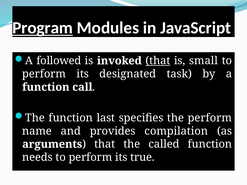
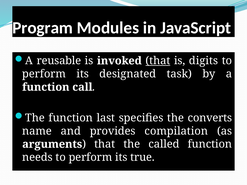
Program underline: present -> none
followed: followed -> reusable
small: small -> digits
the perform: perform -> converts
